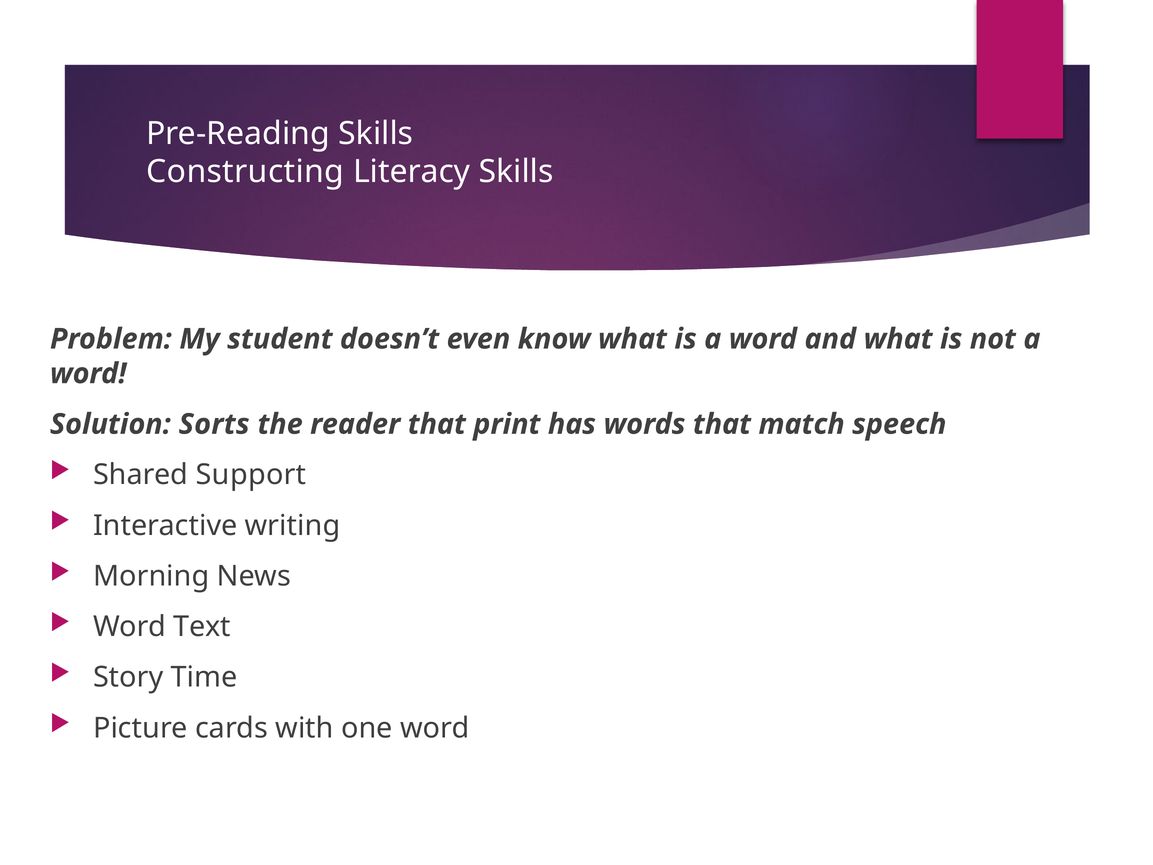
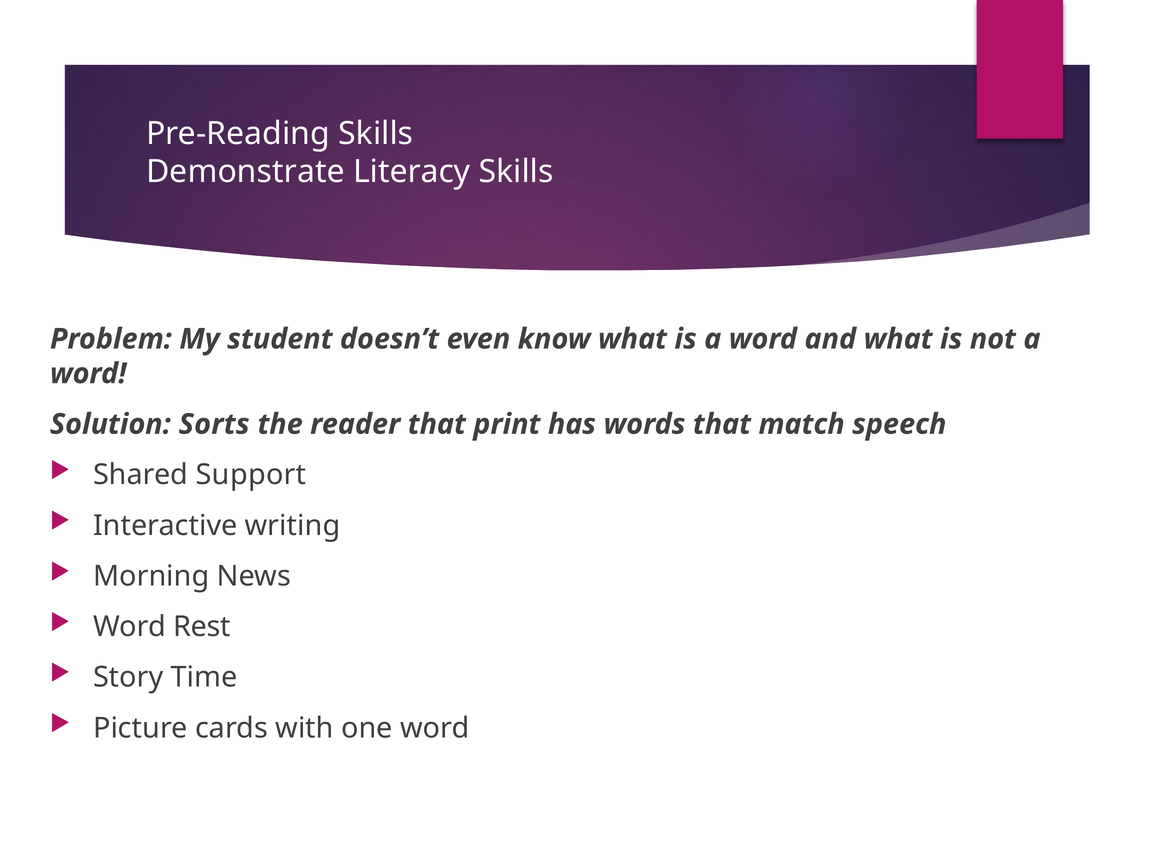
Constructing: Constructing -> Demonstrate
Text: Text -> Rest
